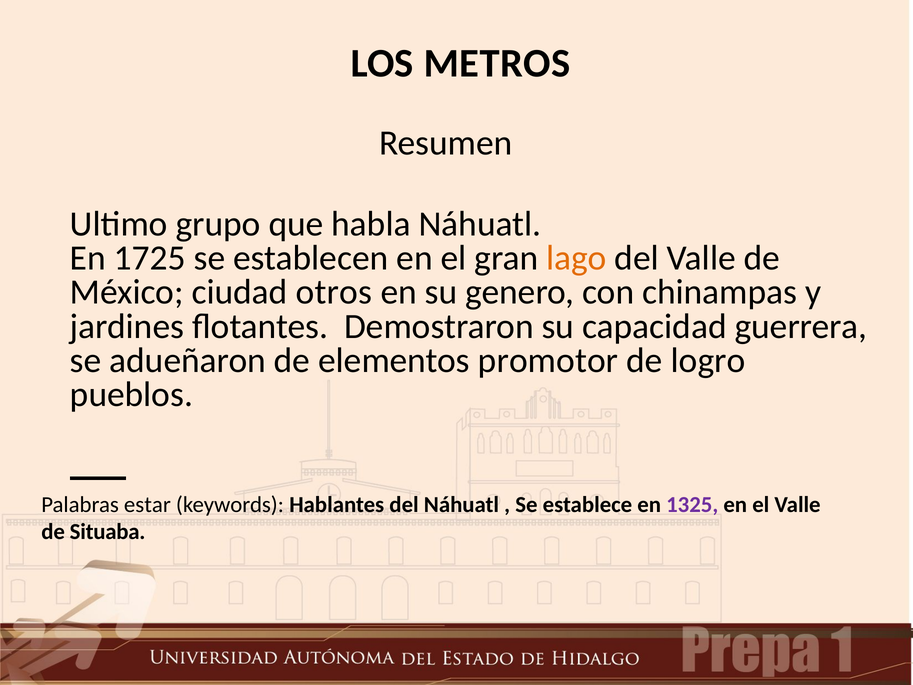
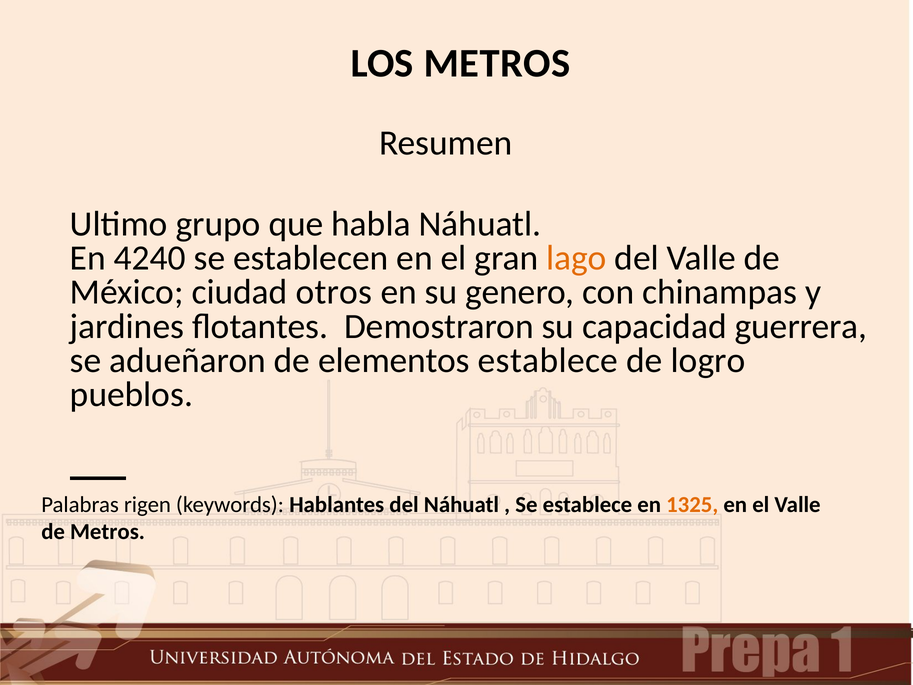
1725: 1725 -> 4240
elementos promotor: promotor -> establece
estar: estar -> rigen
1325 colour: purple -> orange
de Situaba: Situaba -> Metros
